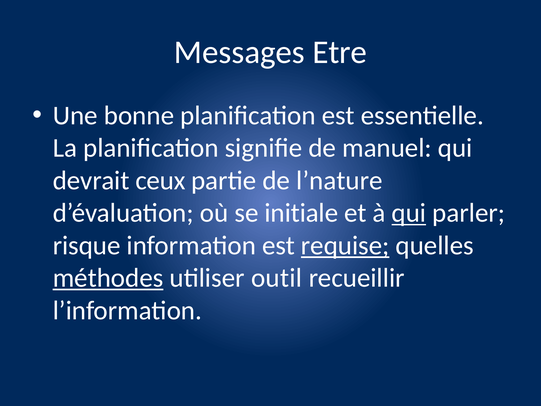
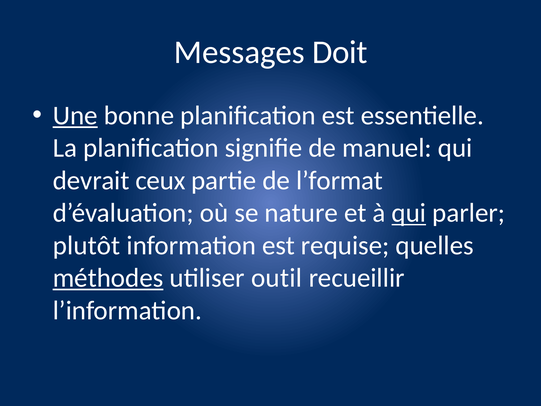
Etre: Etre -> Doit
Une underline: none -> present
l’nature: l’nature -> l’format
initiale: initiale -> nature
risque: risque -> plutôt
requise underline: present -> none
